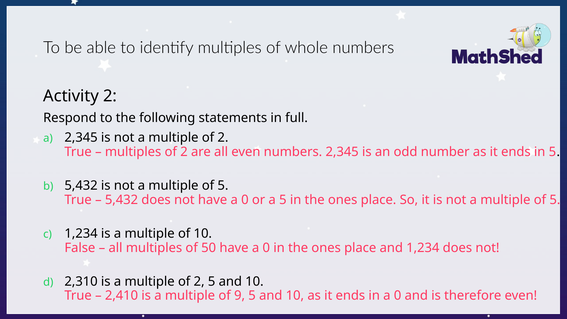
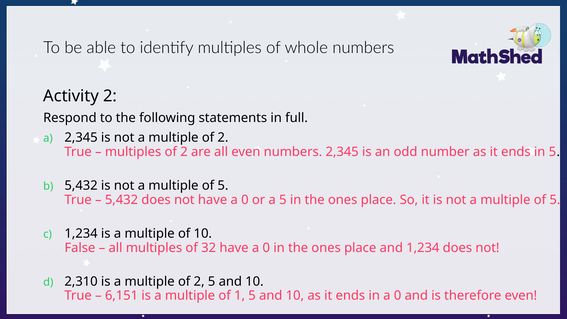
50: 50 -> 32
2,410: 2,410 -> 6,151
9: 9 -> 1
